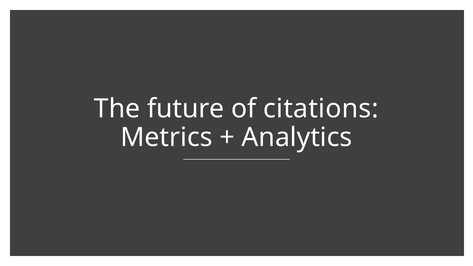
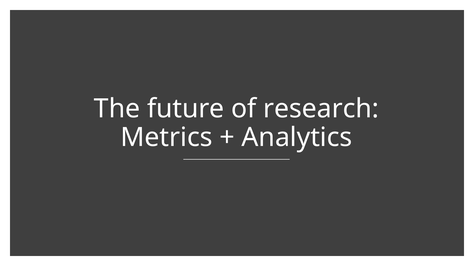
citations: citations -> research
